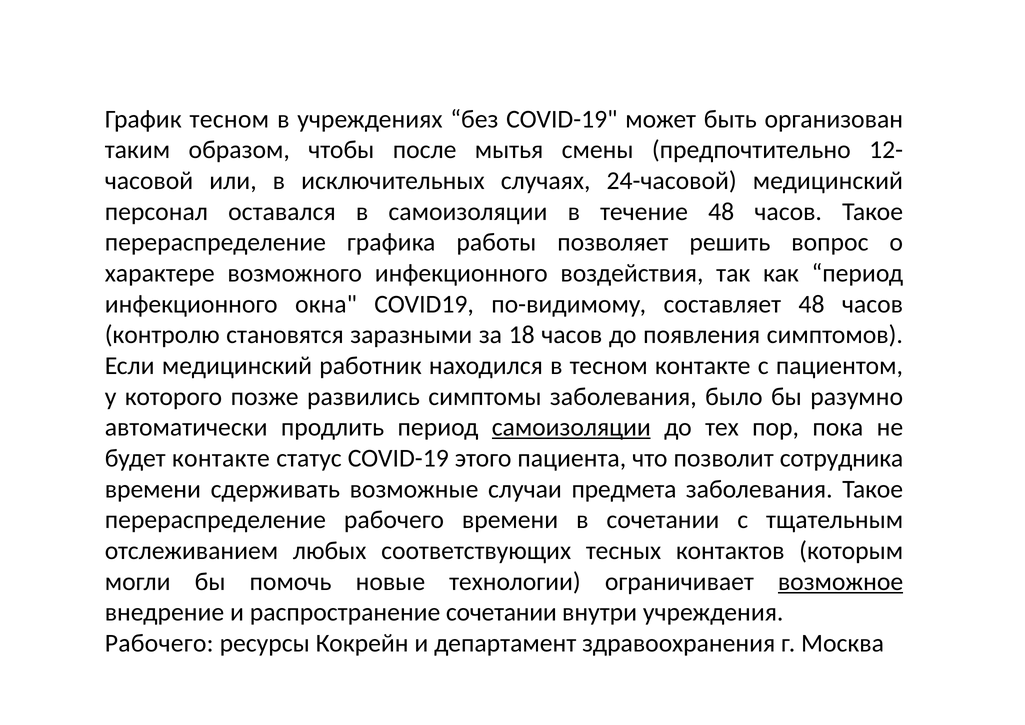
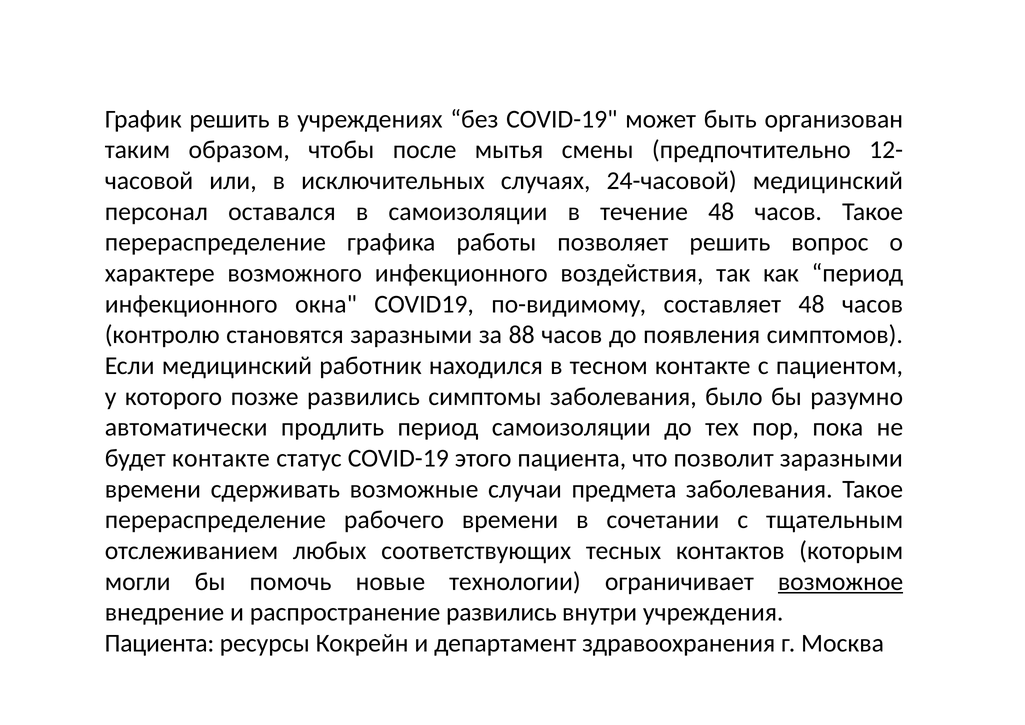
График тесном: тесном -> решить
18: 18 -> 88
самоизоляции at (571, 427) underline: present -> none
позволит сотрудника: сотрудника -> заразными
распространение сочетании: сочетании -> развились
Рабочего at (159, 643): Рабочего -> Пациента
